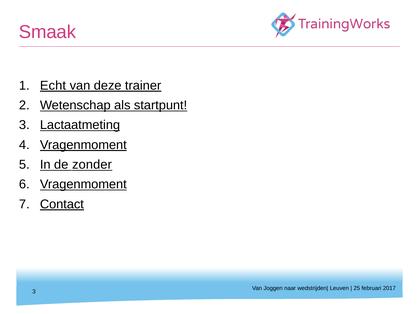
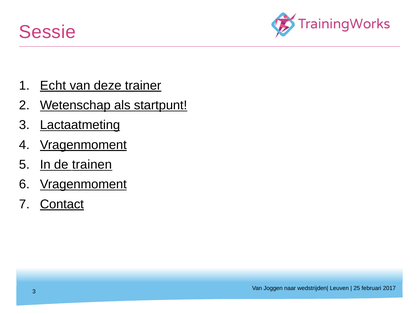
Smaak: Smaak -> Sessie
zonder: zonder -> trainen
